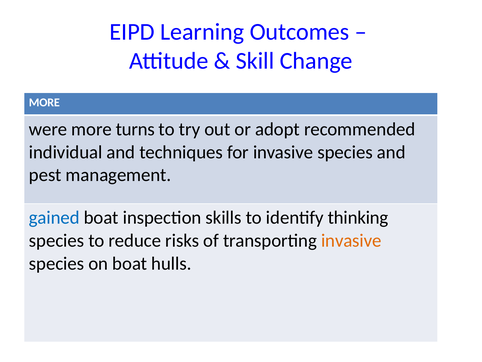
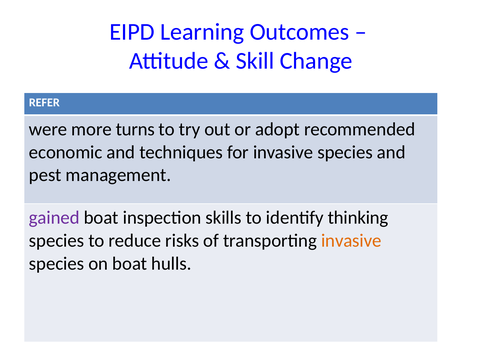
MORE at (44, 103): MORE -> REFER
individual: individual -> economic
gained colour: blue -> purple
